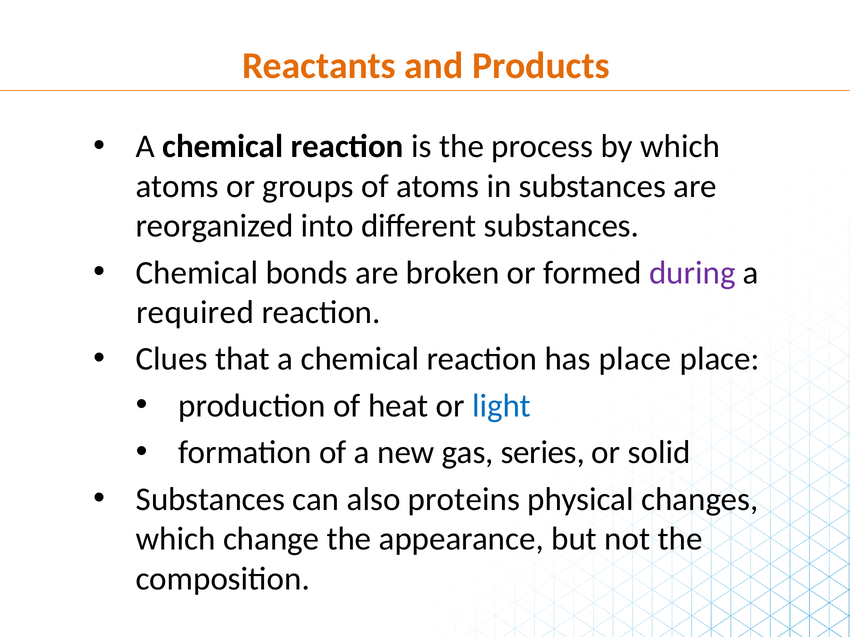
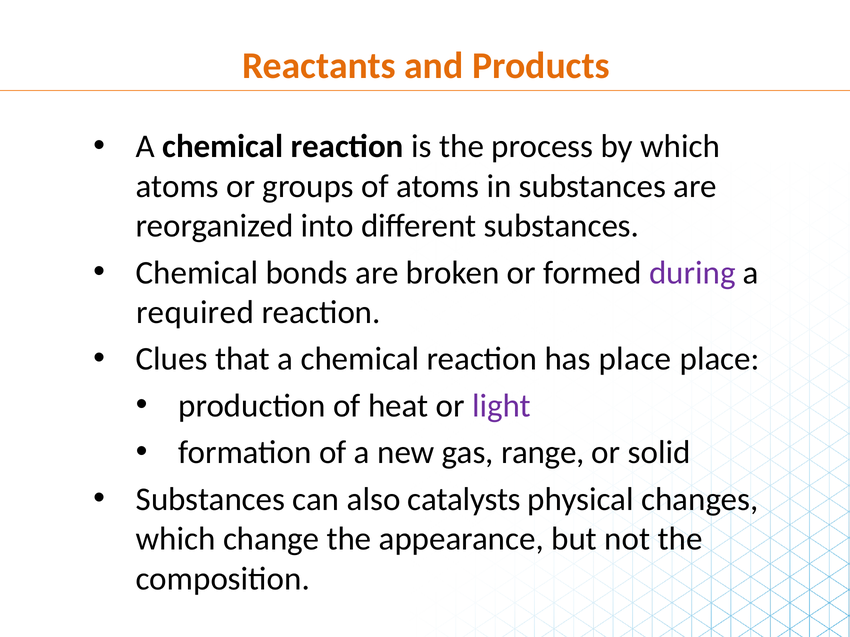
light colour: blue -> purple
series: series -> range
proteins: proteins -> catalysts
